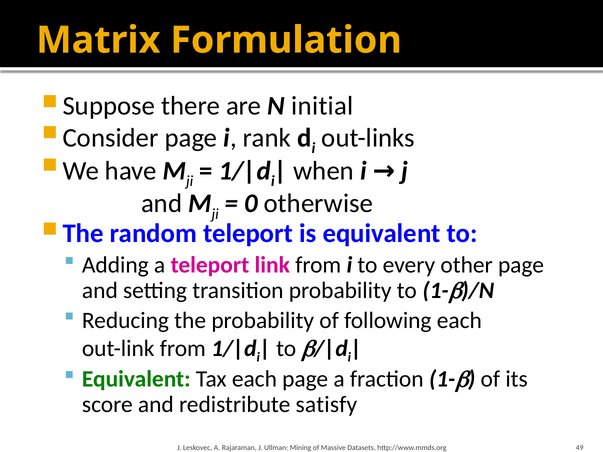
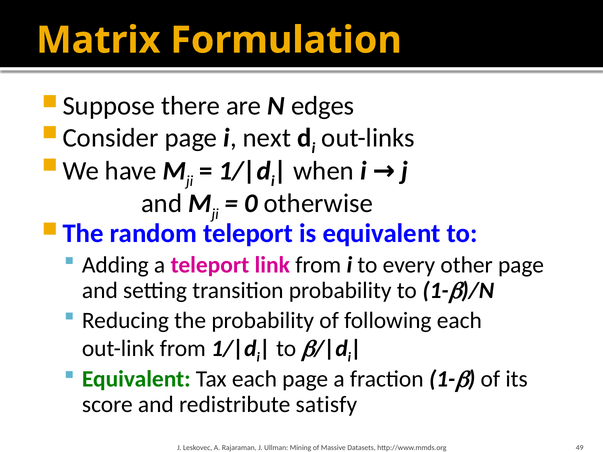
initial: initial -> edges
rank: rank -> next
